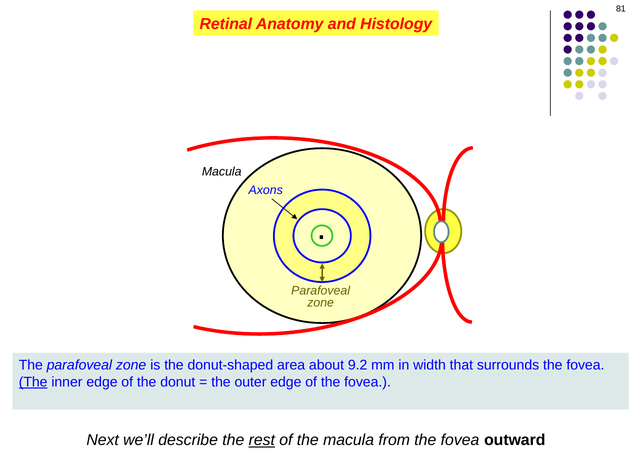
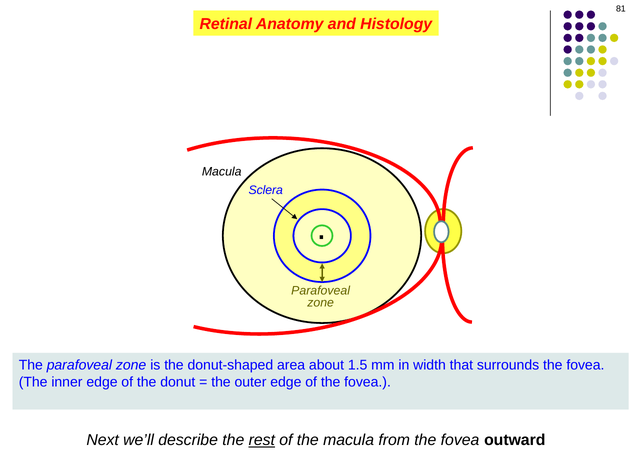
Axons: Axons -> Sclera
9.2: 9.2 -> 1.5
The at (33, 382) underline: present -> none
